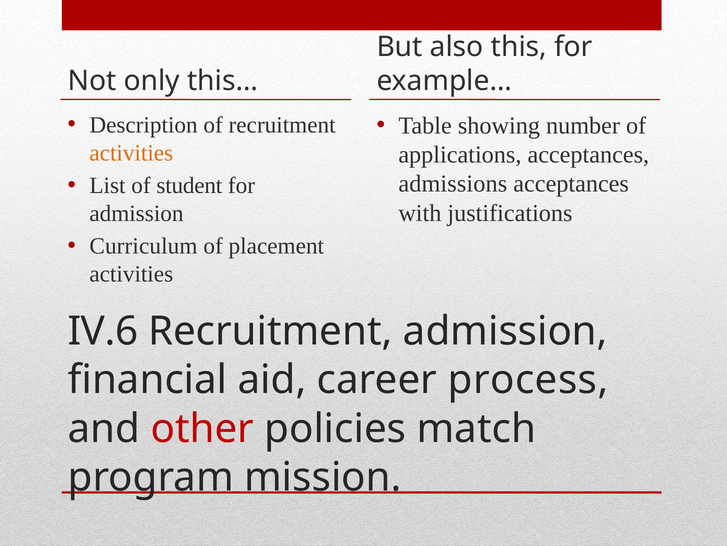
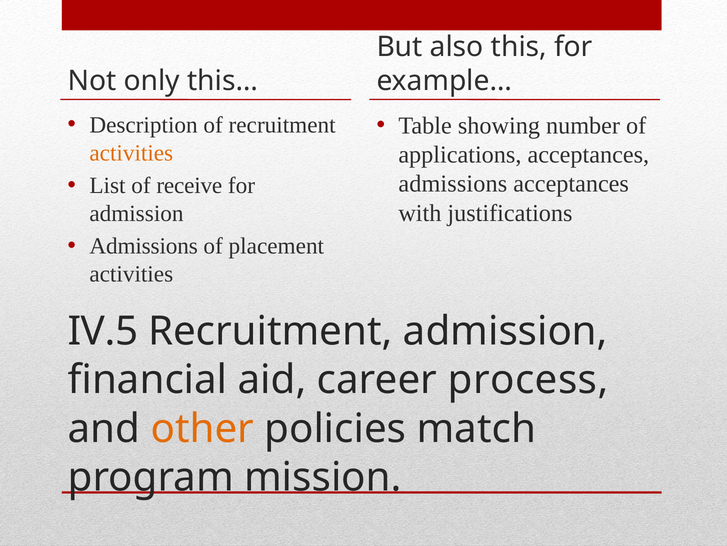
student: student -> receive
Curriculum at (143, 246): Curriculum -> Admissions
IV.6: IV.6 -> IV.5
other colour: red -> orange
